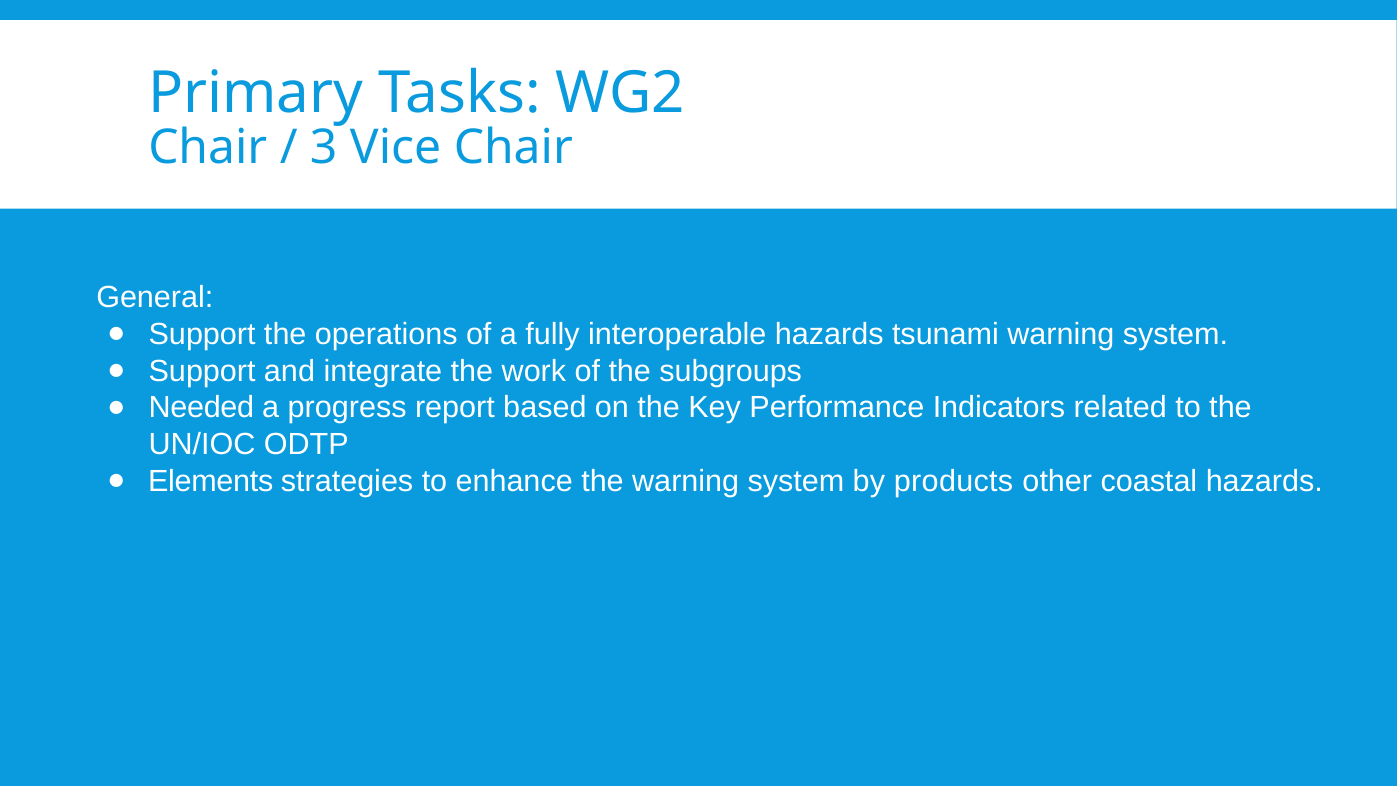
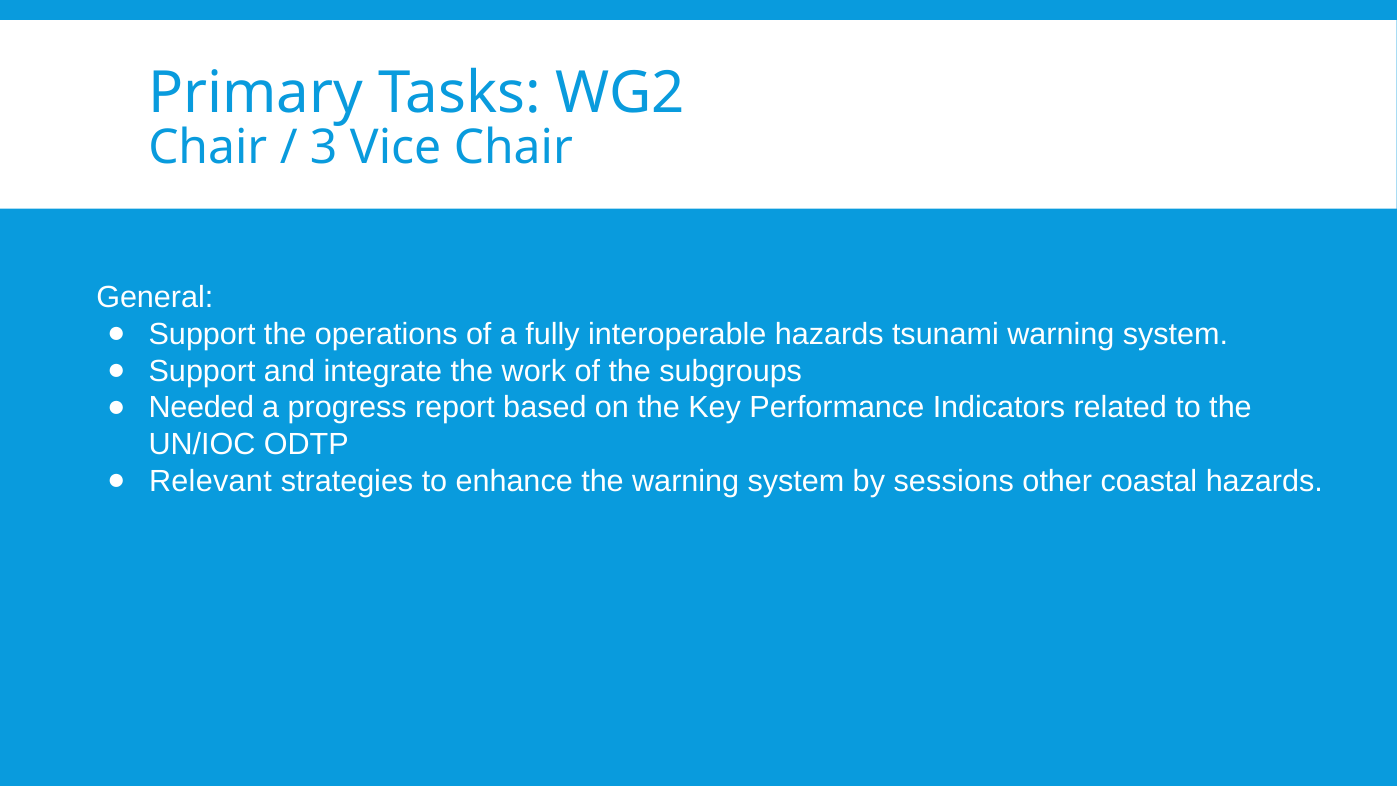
Elements: Elements -> Relevant
products: products -> sessions
